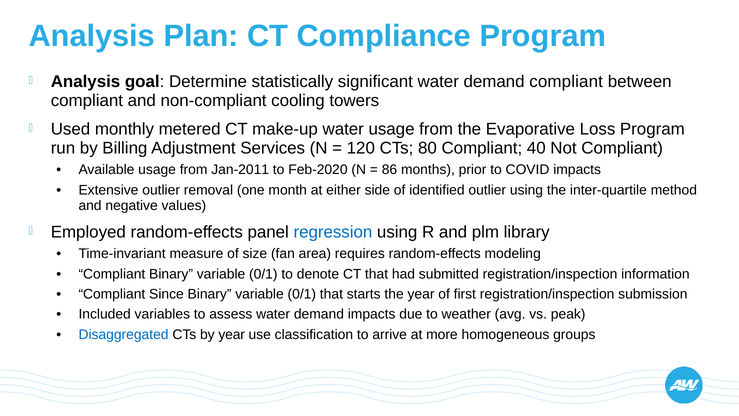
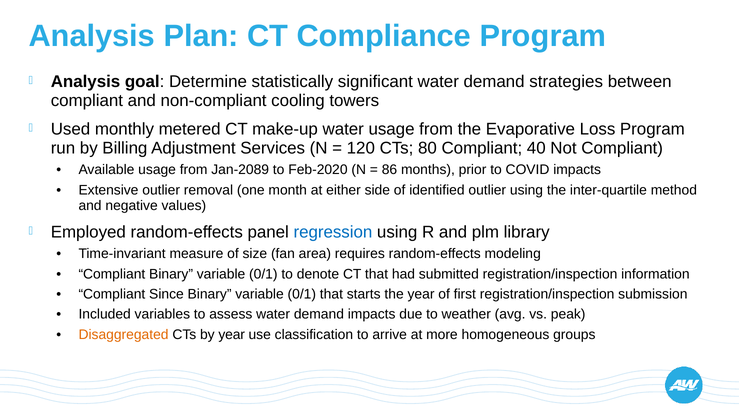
demand compliant: compliant -> strategies
Jan-2011: Jan-2011 -> Jan-2089
Disaggregated colour: blue -> orange
